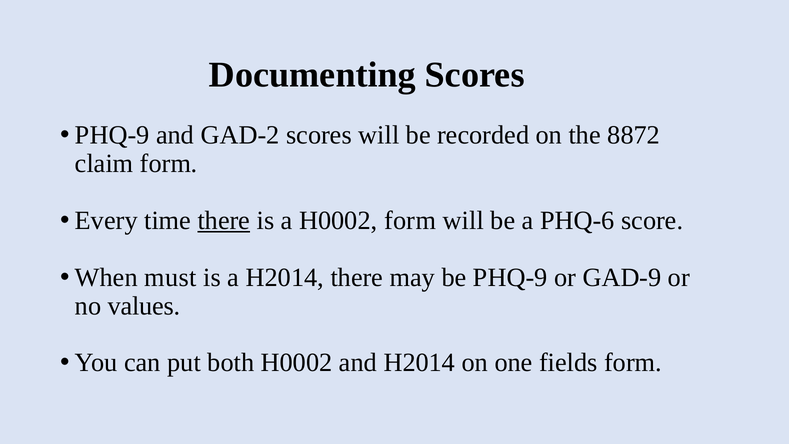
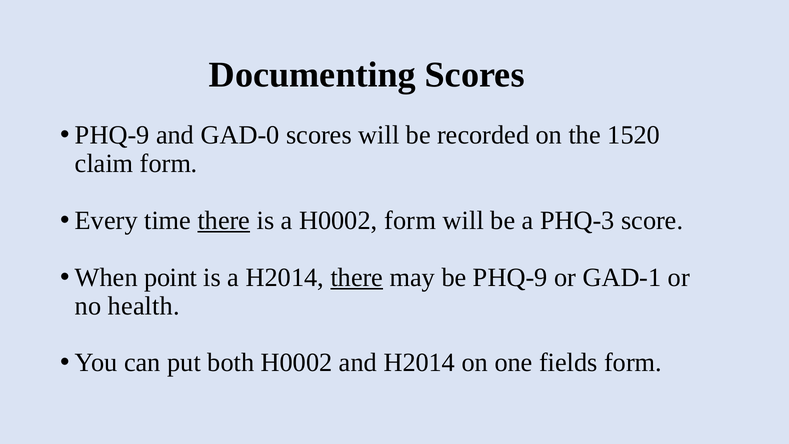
GAD-2: GAD-2 -> GAD-0
8872: 8872 -> 1520
PHQ-6: PHQ-6 -> PHQ-3
must: must -> point
there at (357, 277) underline: none -> present
GAD-9: GAD-9 -> GAD-1
values: values -> health
